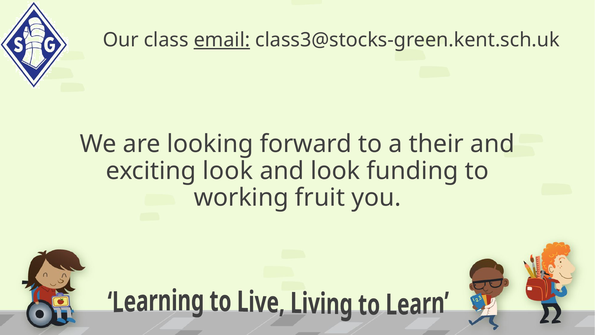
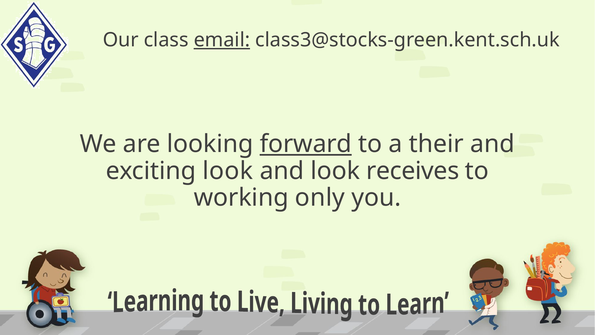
forward underline: none -> present
funding: funding -> receives
fruit: fruit -> only
